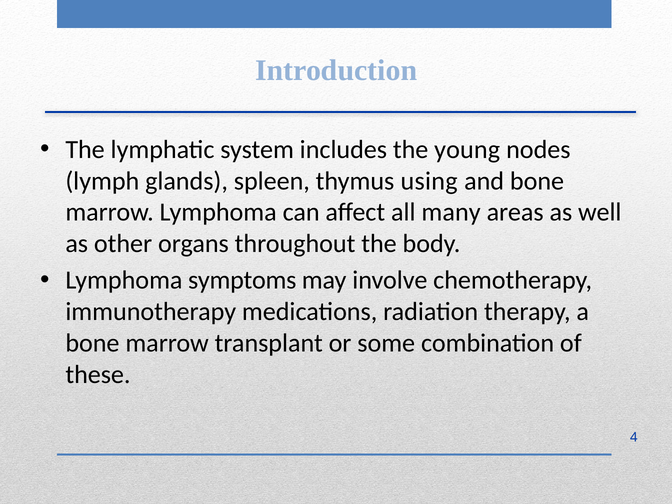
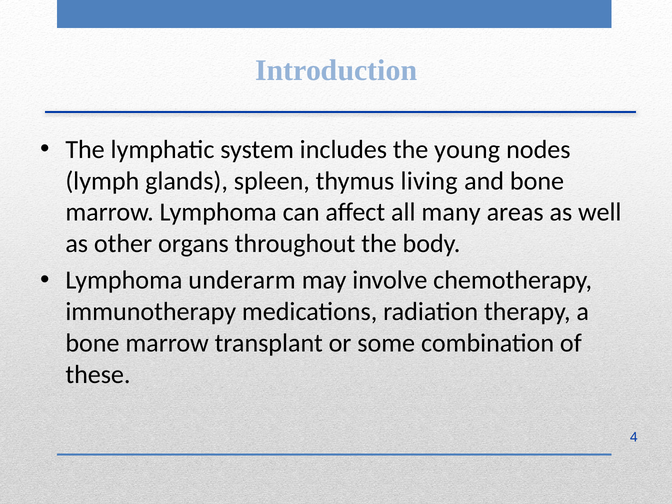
using: using -> living
symptoms: symptoms -> underarm
